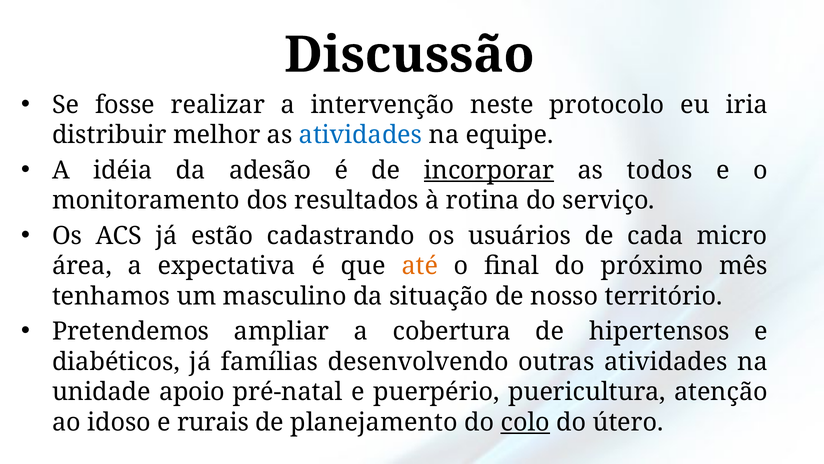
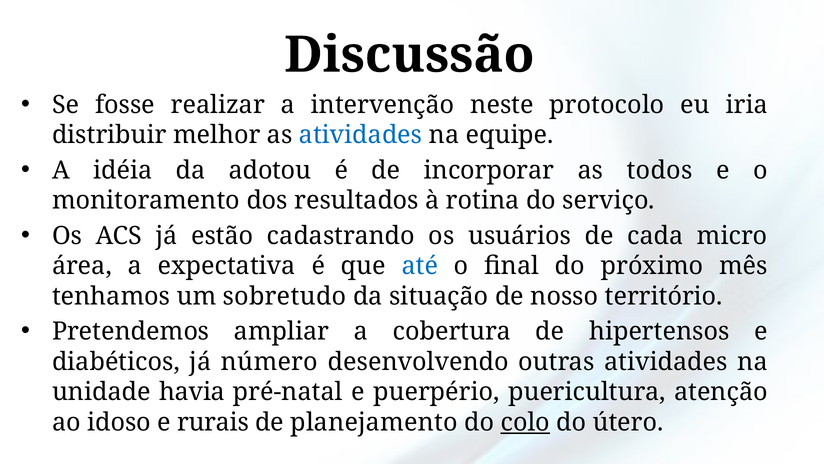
adesão: adesão -> adotou
incorporar underline: present -> none
até colour: orange -> blue
masculino: masculino -> sobretudo
famílias: famílias -> número
apoio: apoio -> havia
